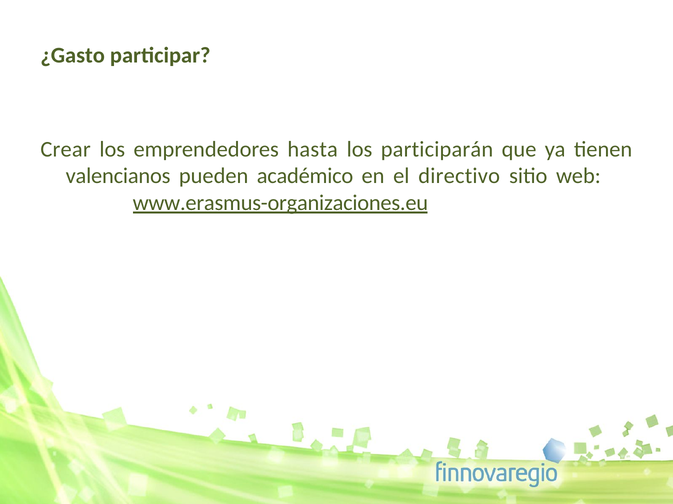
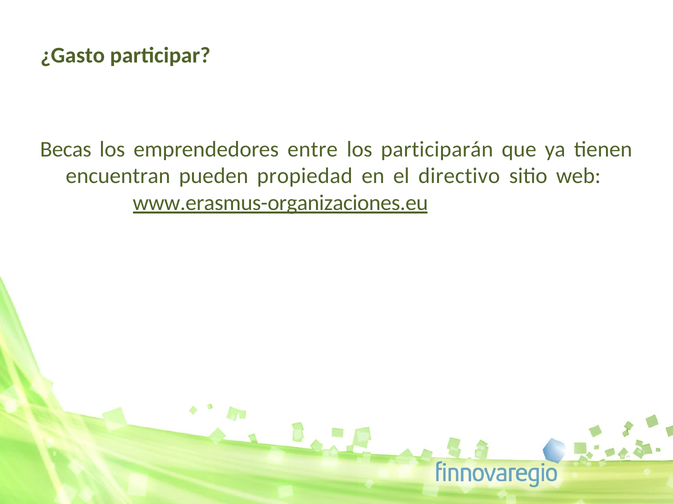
Crear: Crear -> Becas
hasta: hasta -> entre
valencianos: valencianos -> encuentran
académico: académico -> propiedad
